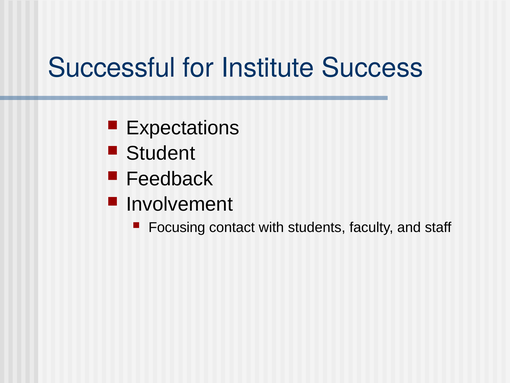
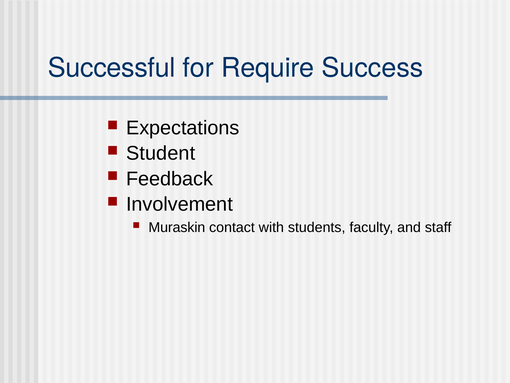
Institute: Institute -> Require
Focusing: Focusing -> Muraskin
